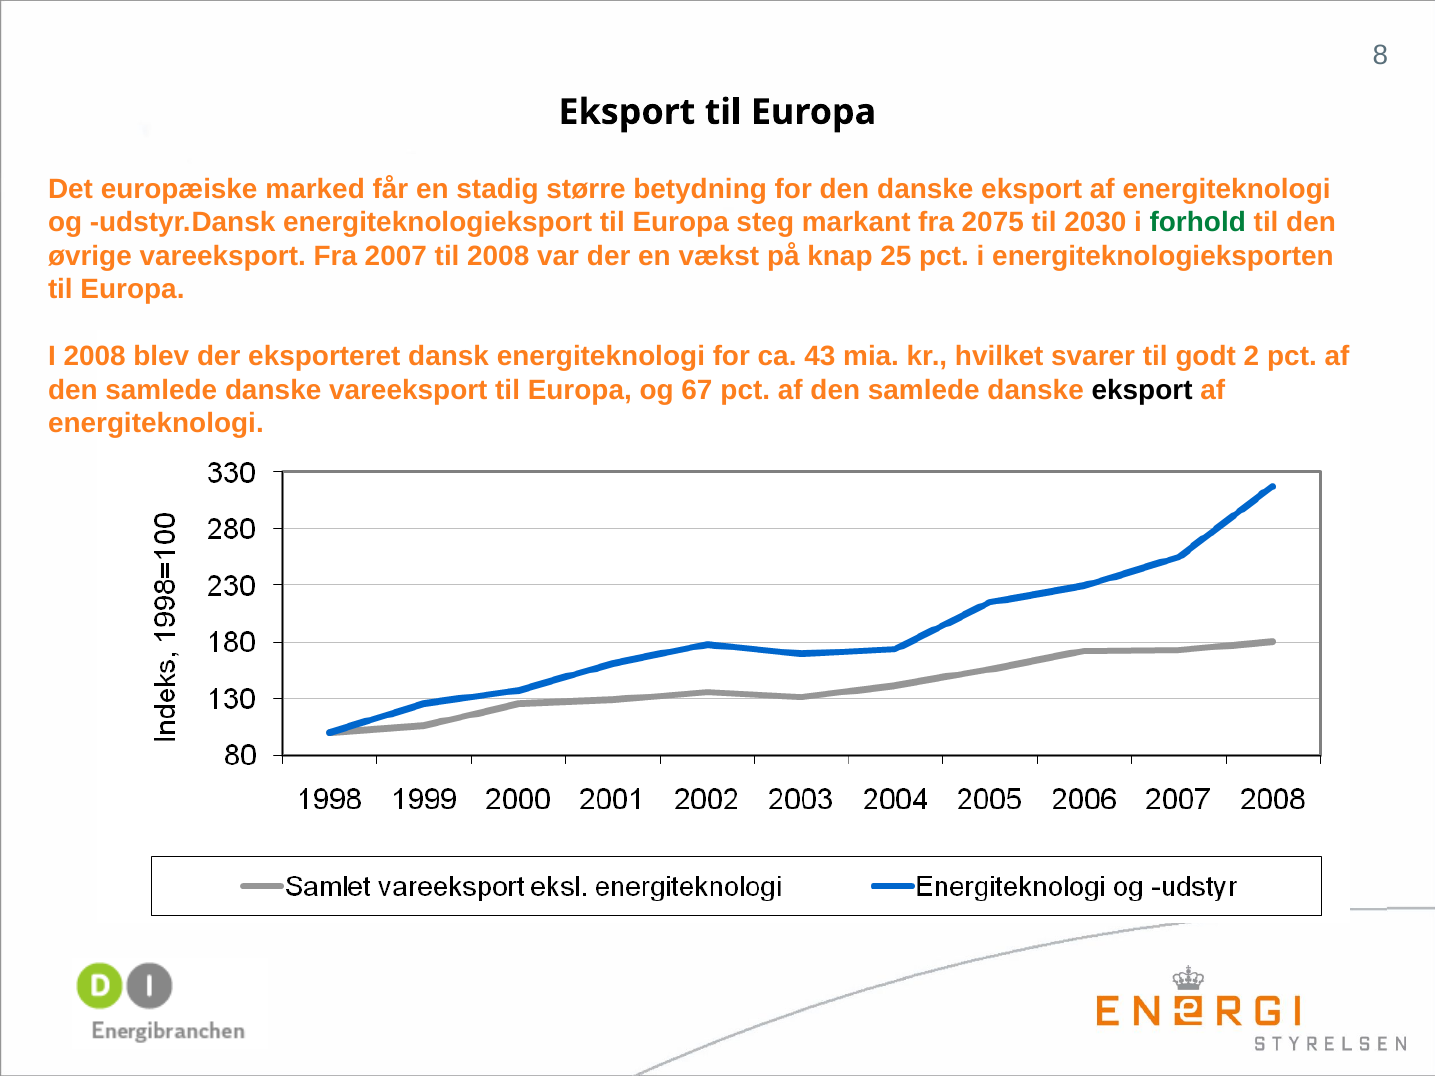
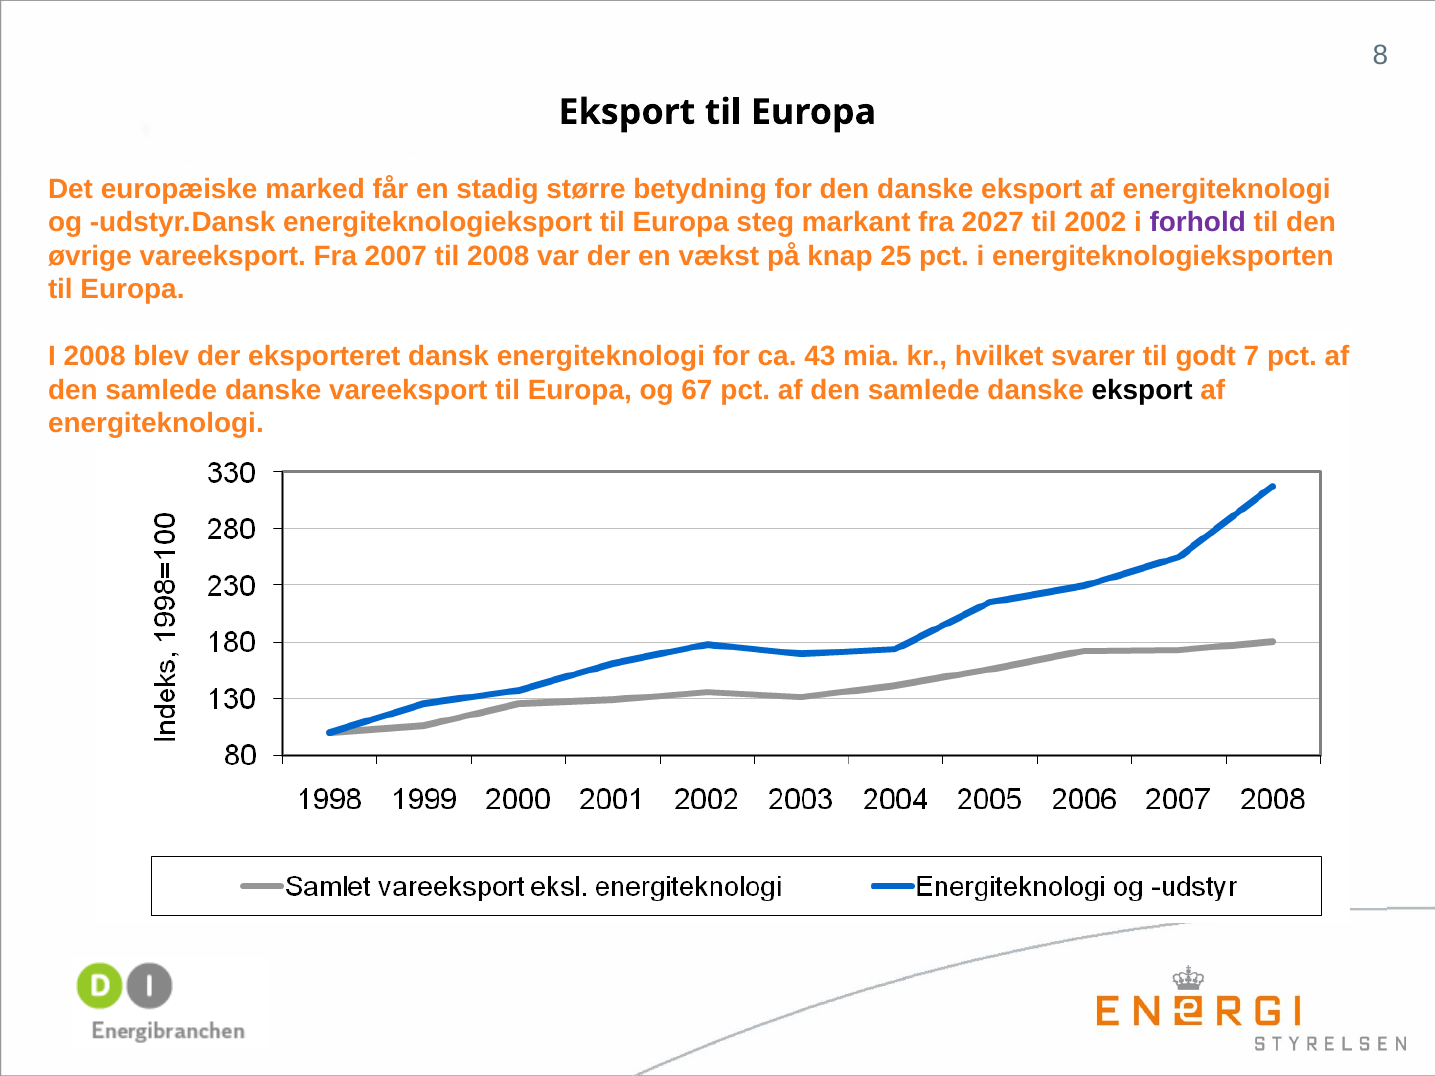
2075: 2075 -> 2027
2030: 2030 -> 2002
forhold colour: green -> purple
2: 2 -> 7
